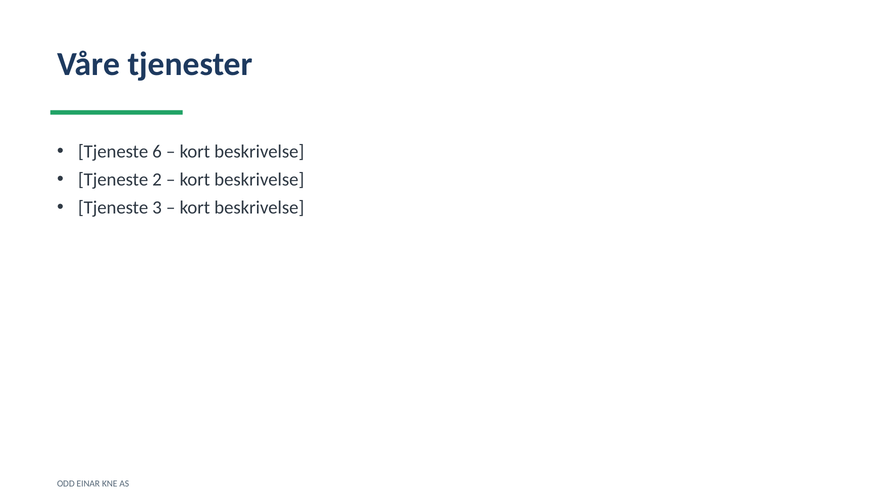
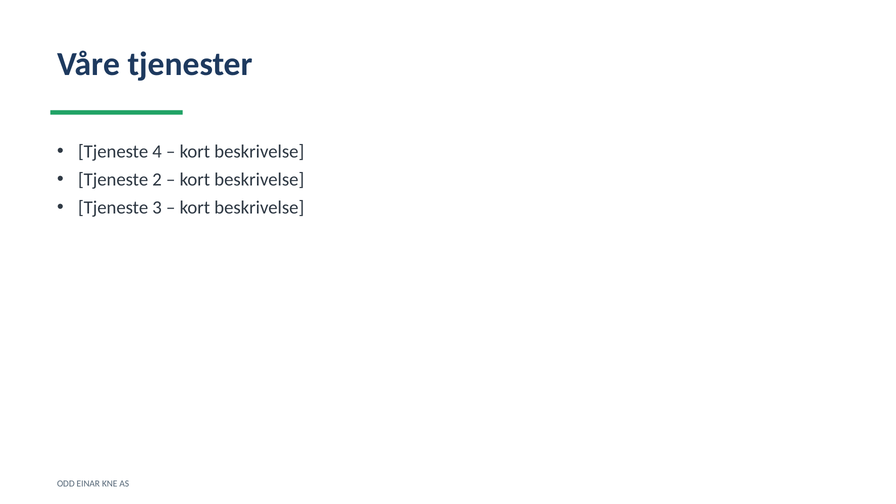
6: 6 -> 4
